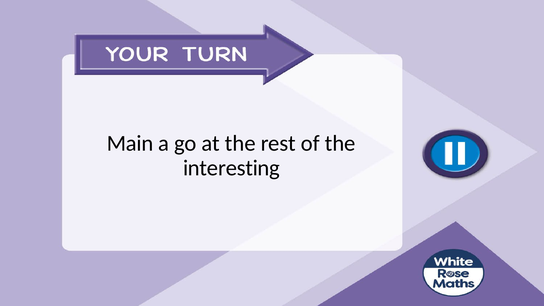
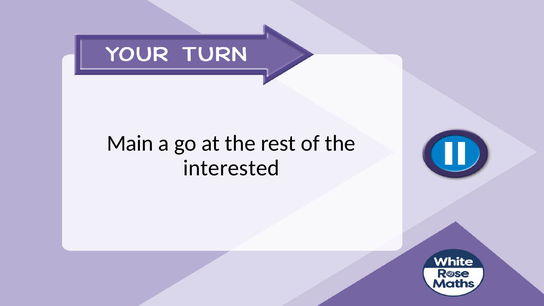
interesting: interesting -> interested
